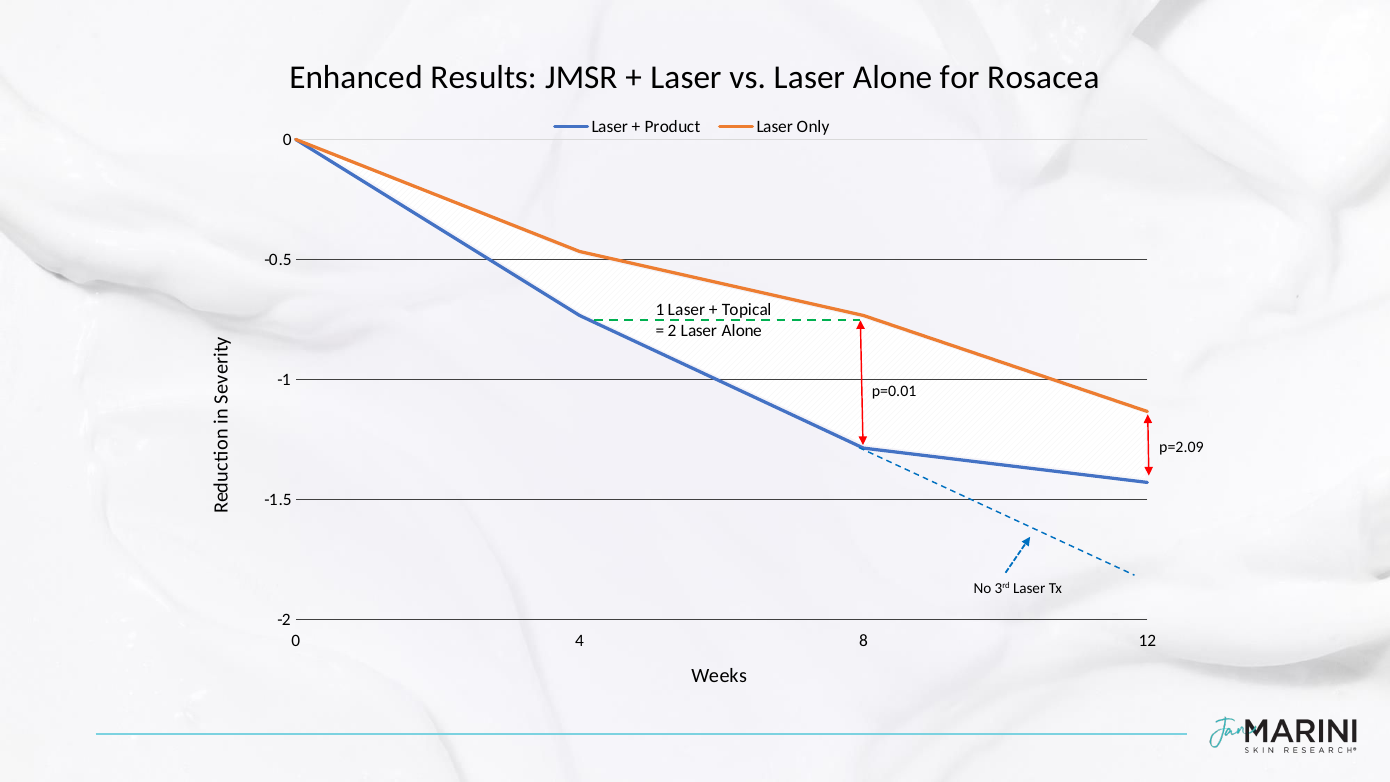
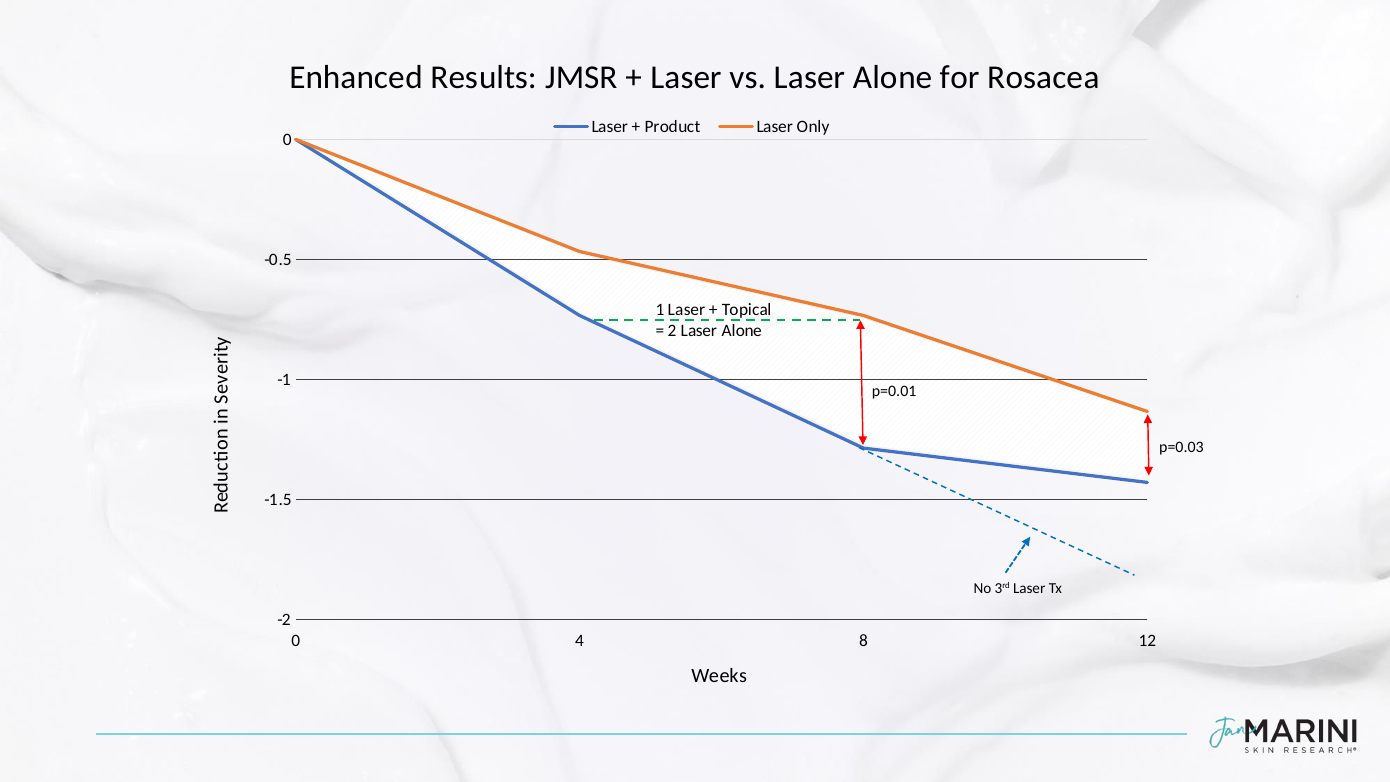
p=2.09: p=2.09 -> p=0.03
